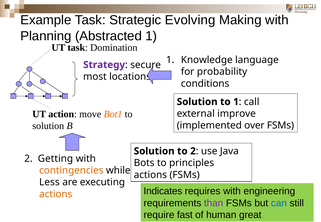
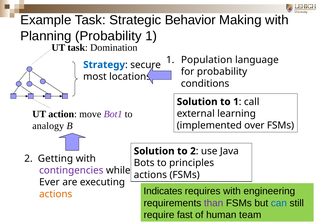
Evolving: Evolving -> Behavior
Planning Abstracted: Abstracted -> Probability
Knowledge: Knowledge -> Population
Strategy colour: purple -> blue
Bot1 colour: orange -> purple
improve: improve -> learning
solution at (48, 126): solution -> analogy
contingencies colour: orange -> purple
Less: Less -> Ever
great: great -> team
